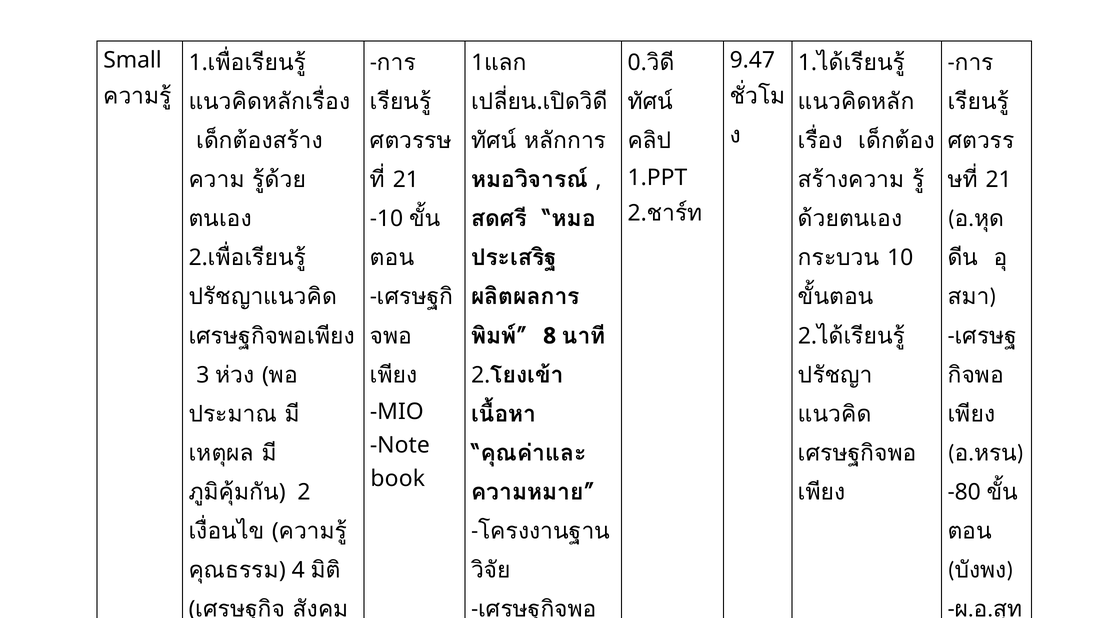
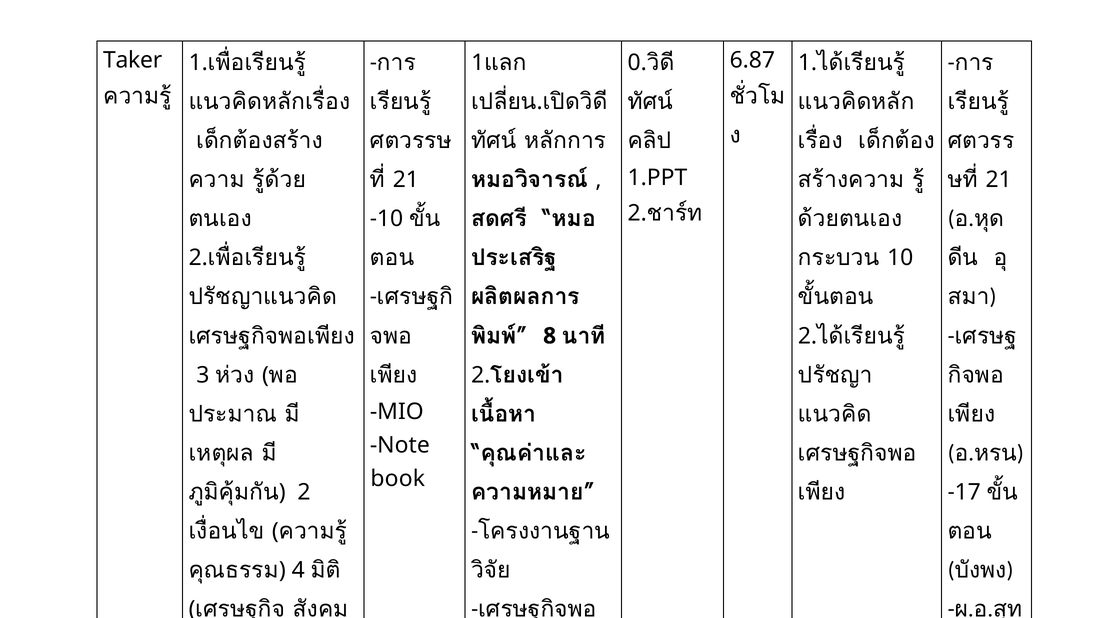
Small: Small -> Taker
9.47: 9.47 -> 6.87
80: 80 -> 17
